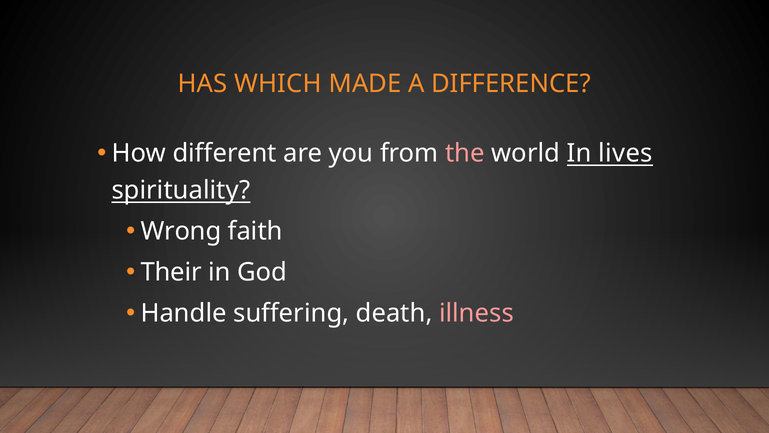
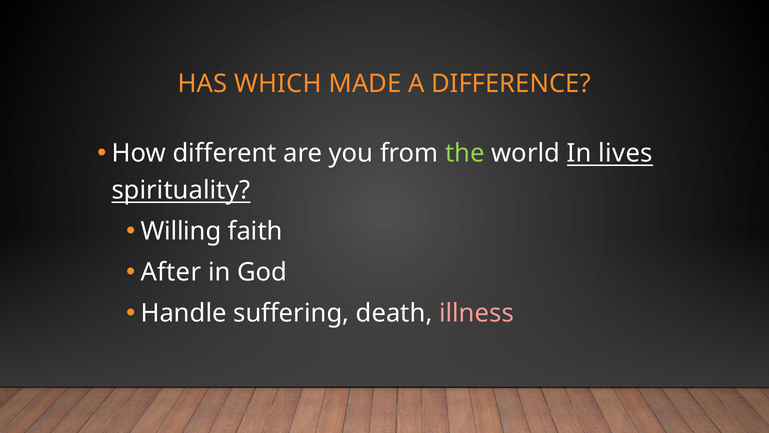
the colour: pink -> light green
Wrong: Wrong -> Willing
Their: Their -> After
